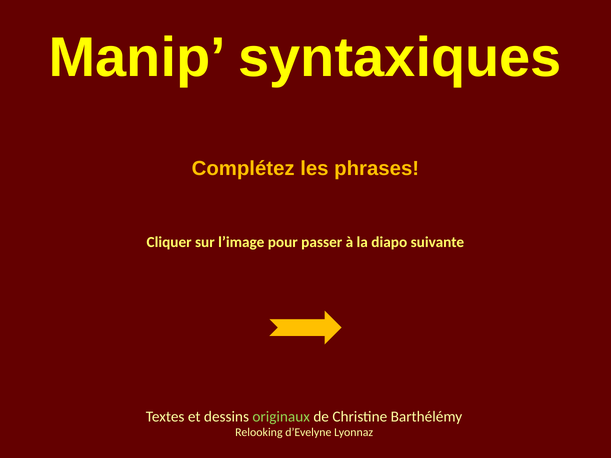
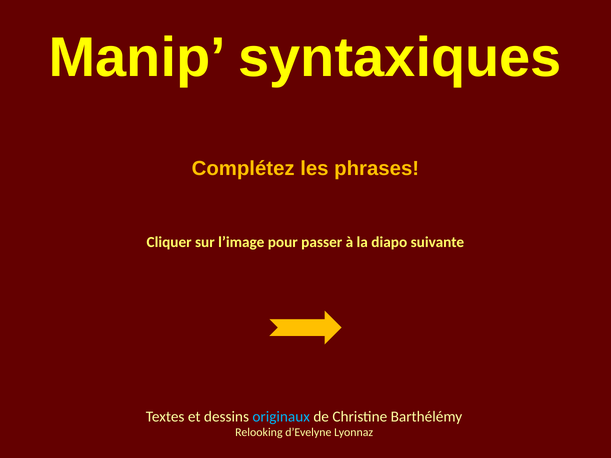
originaux colour: light green -> light blue
